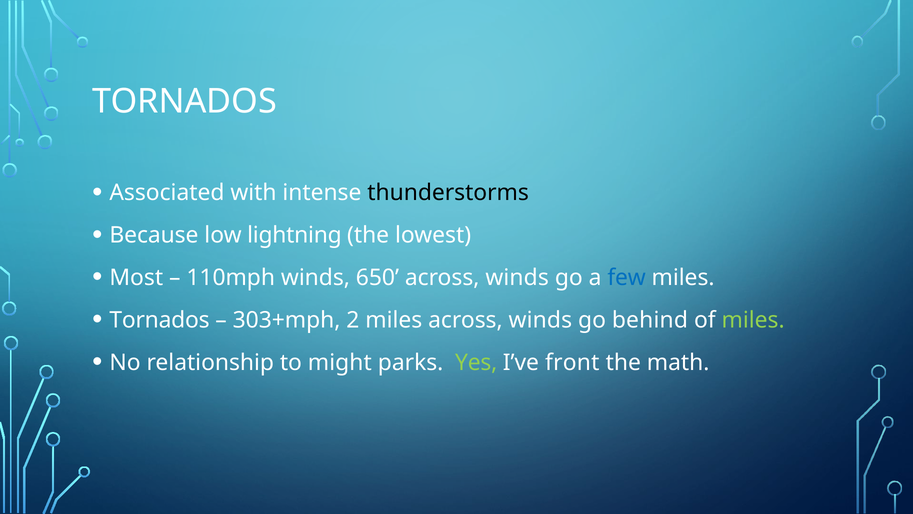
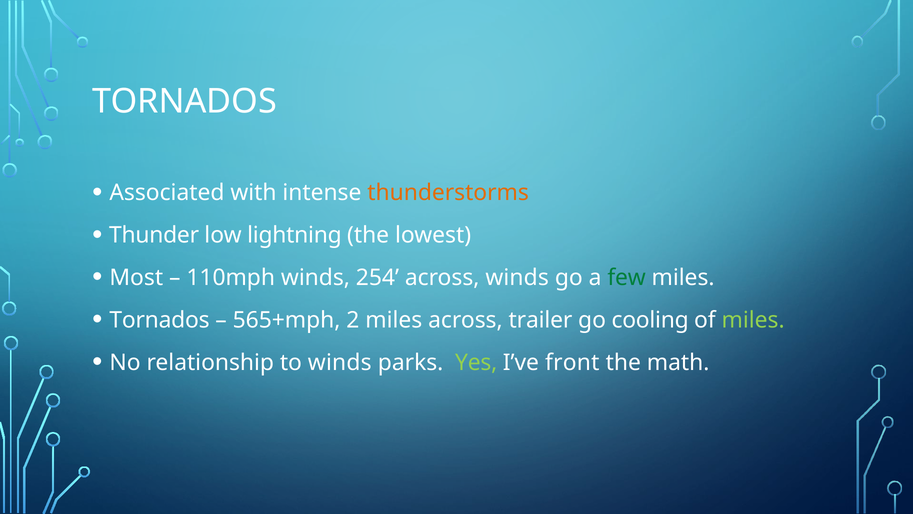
thunderstorms colour: black -> orange
Because: Because -> Thunder
650: 650 -> 254
few colour: blue -> green
303+mph: 303+mph -> 565+mph
miles across winds: winds -> trailer
behind: behind -> cooling
to might: might -> winds
